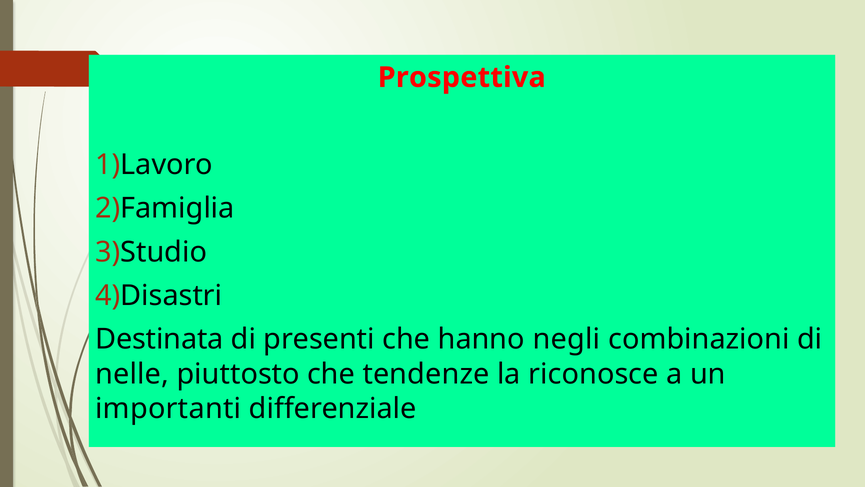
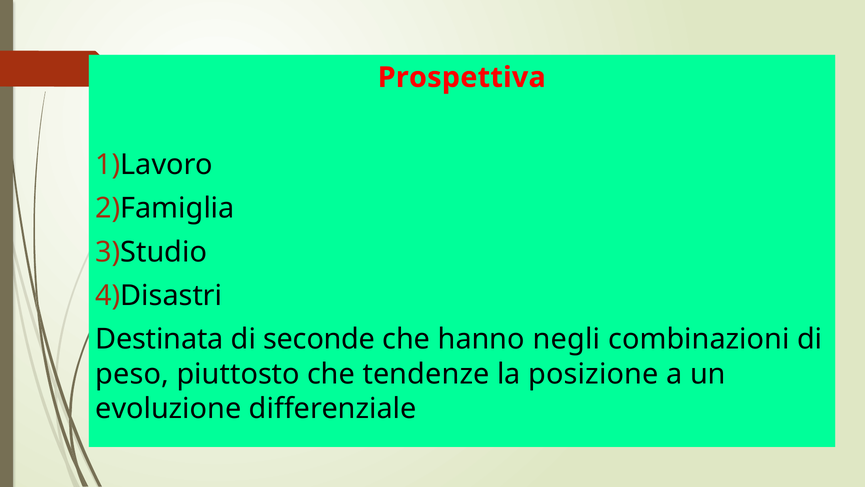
presenti: presenti -> seconde
nelle: nelle -> peso
riconosce: riconosce -> posizione
importanti: importanti -> evoluzione
